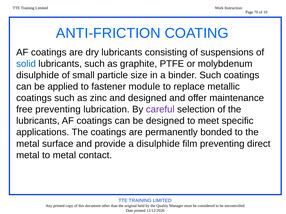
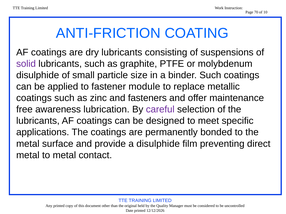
solid colour: blue -> purple
and designed: designed -> fasteners
free preventing: preventing -> awareness
